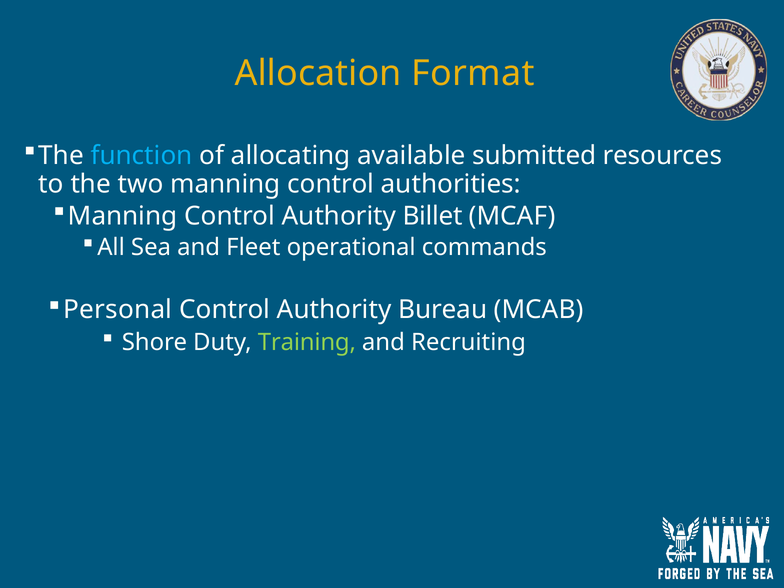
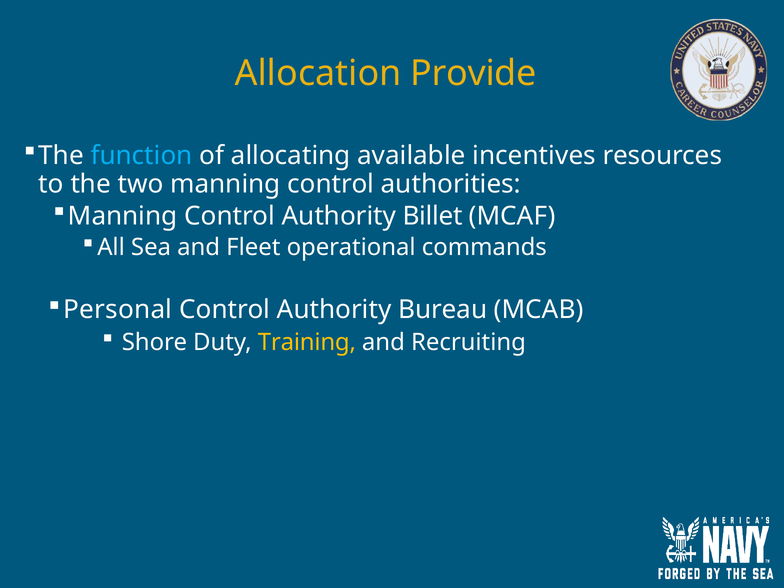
Format: Format -> Provide
submitted: submitted -> incentives
Training colour: light green -> yellow
